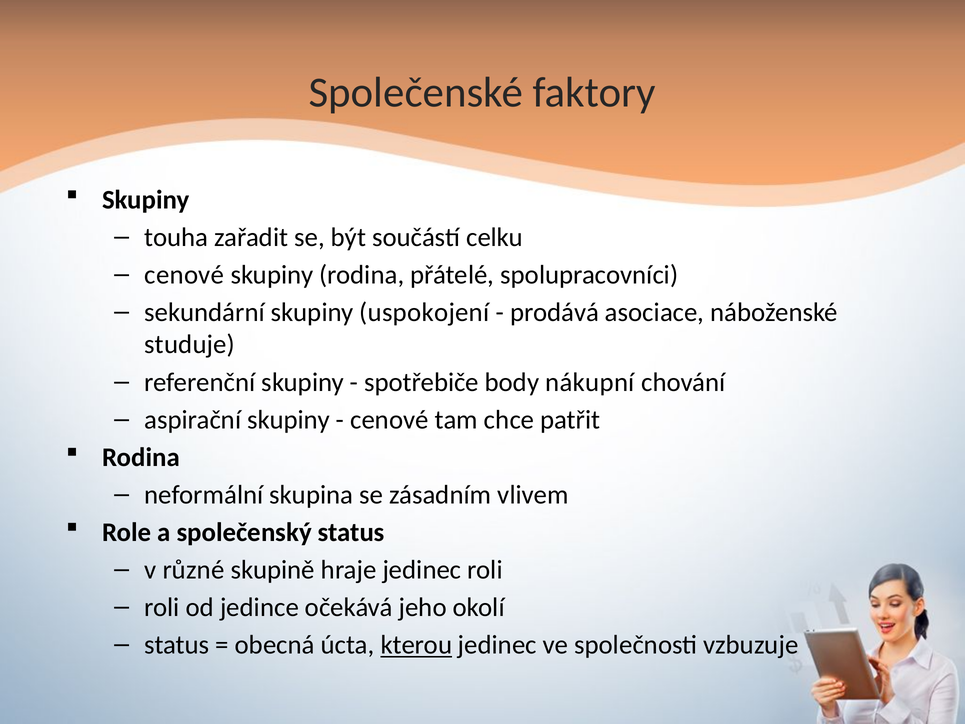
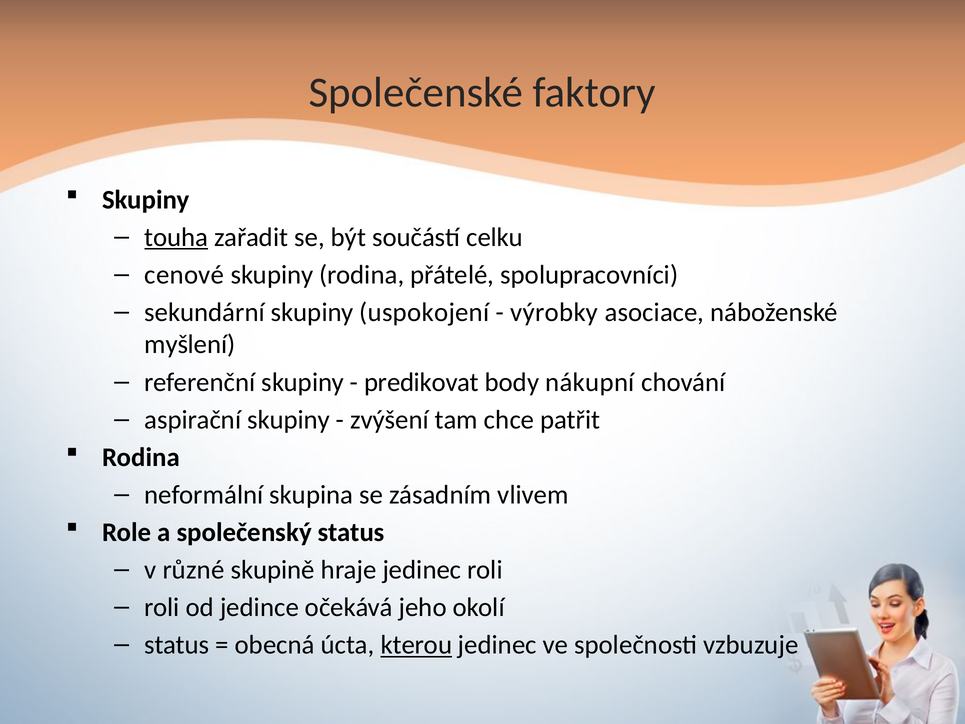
touha underline: none -> present
prodává: prodává -> výrobky
studuje: studuje -> myšlení
spotřebiče: spotřebiče -> predikovat
cenové at (389, 420): cenové -> zvýšení
